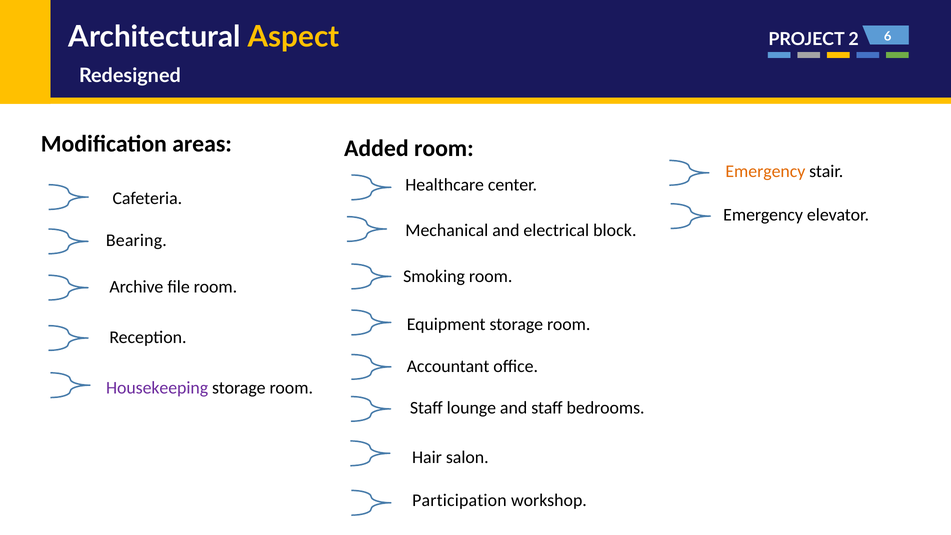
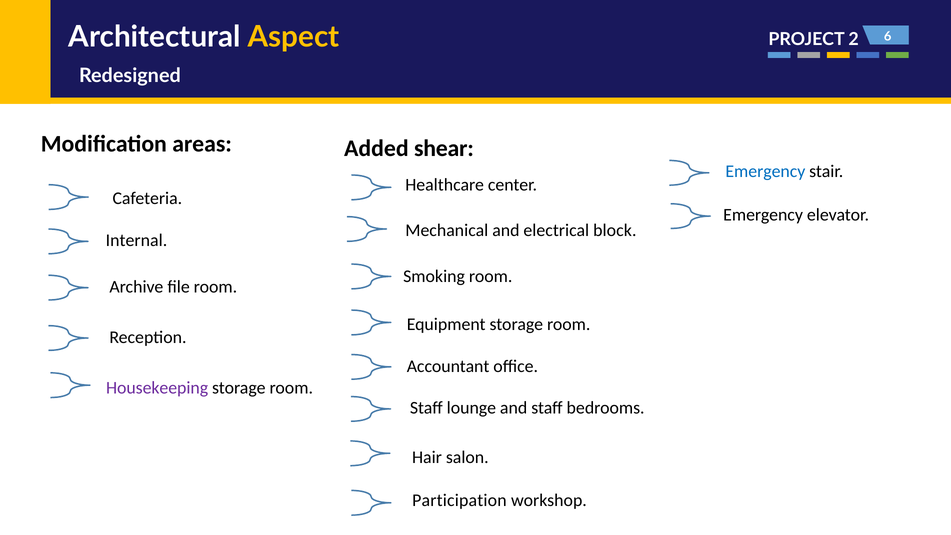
Added room: room -> shear
Emergency at (765, 172) colour: orange -> blue
Bearing: Bearing -> Internal
